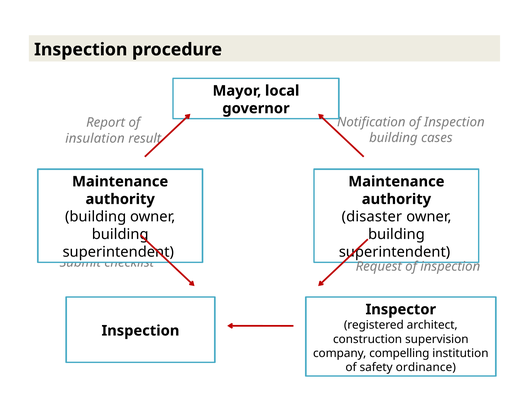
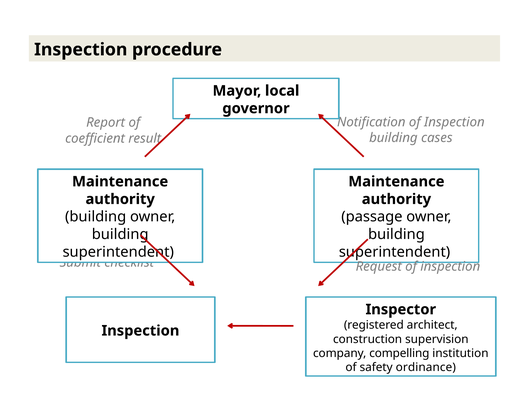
insulation: insulation -> coefficient
disaster: disaster -> passage
